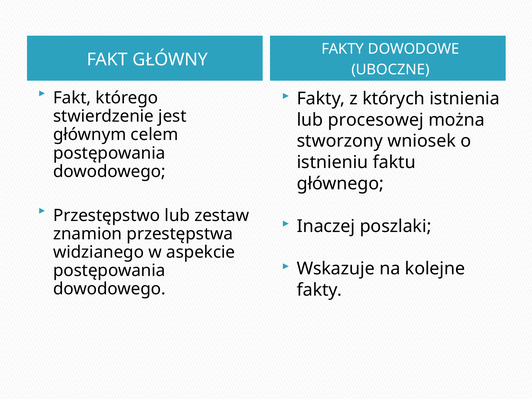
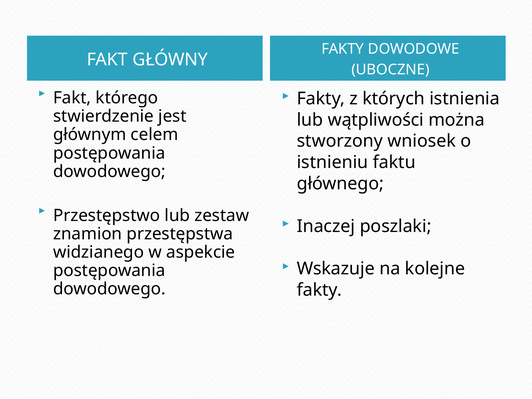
procesowej: procesowej -> wątpliwości
